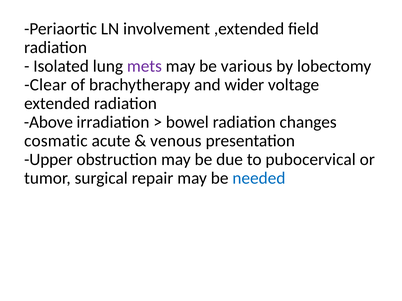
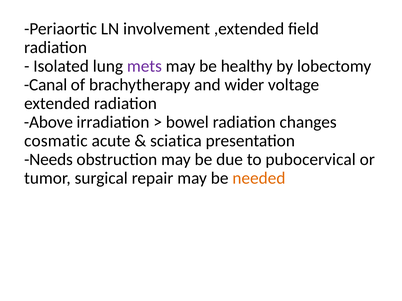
various: various -> healthy
Clear: Clear -> Canal
venous: venous -> sciatica
Upper: Upper -> Needs
needed colour: blue -> orange
